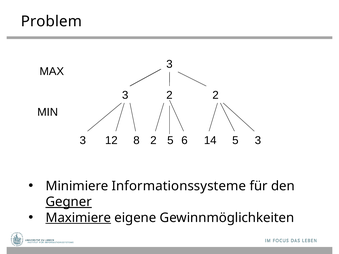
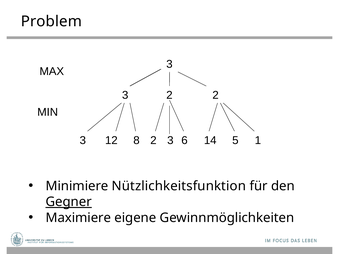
12 5: 5 -> 3
14 3: 3 -> 1
Informationssysteme: Informationssysteme -> Nützlichkeitsfunktion
Maximiere underline: present -> none
